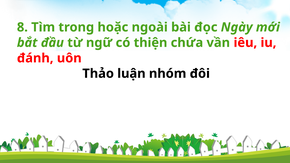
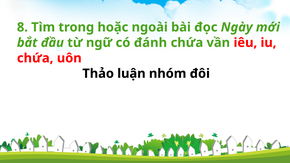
thiện: thiện -> đánh
đánh at (35, 58): đánh -> chứa
